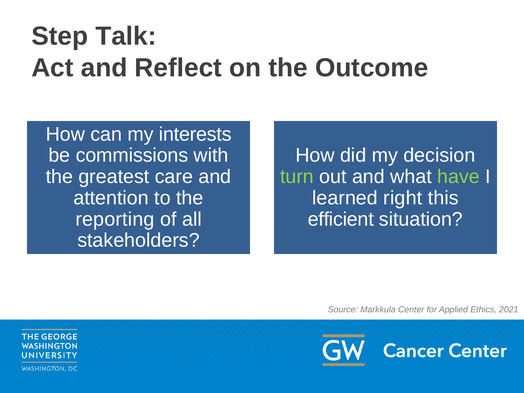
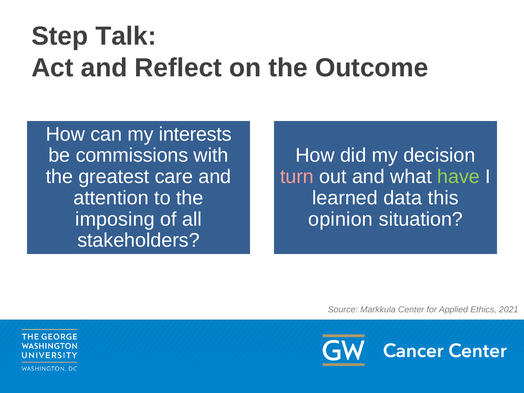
turn colour: light green -> pink
right: right -> data
reporting: reporting -> imposing
efficient: efficient -> opinion
